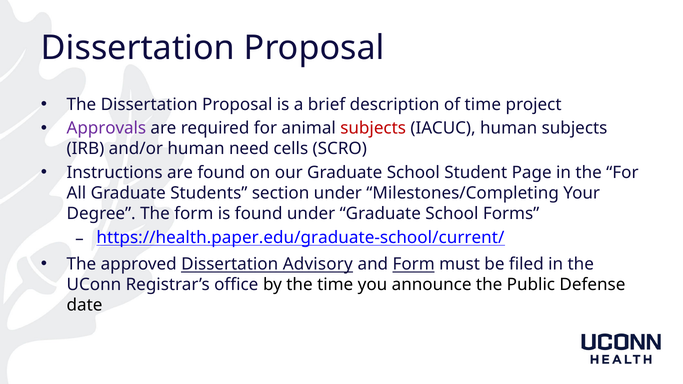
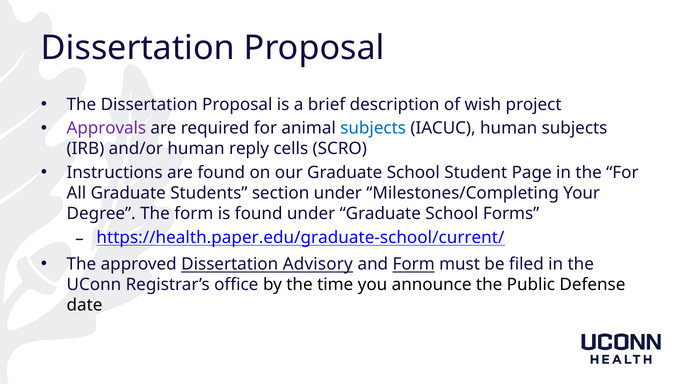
of time: time -> wish
subjects at (373, 128) colour: red -> blue
need: need -> reply
